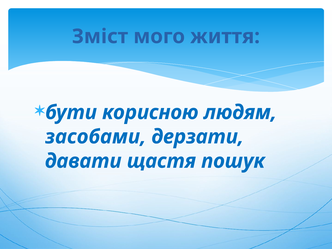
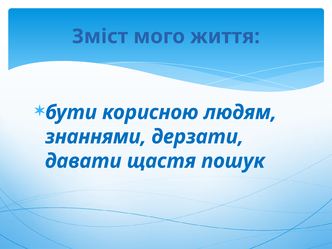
засобами: засобами -> знаннями
